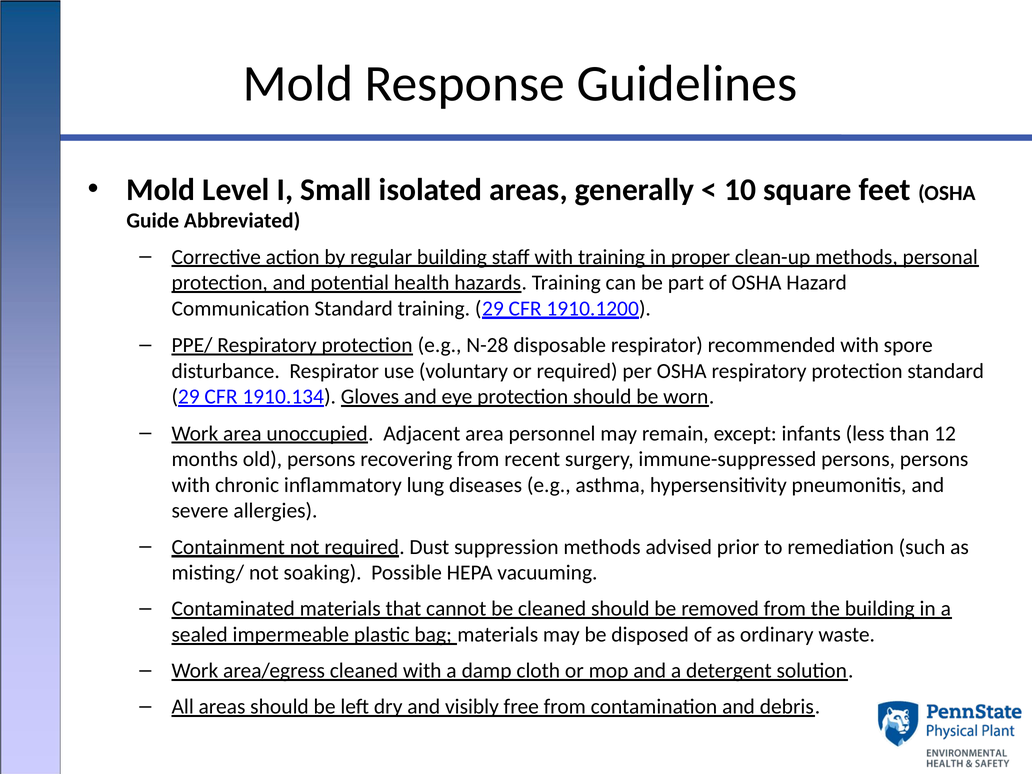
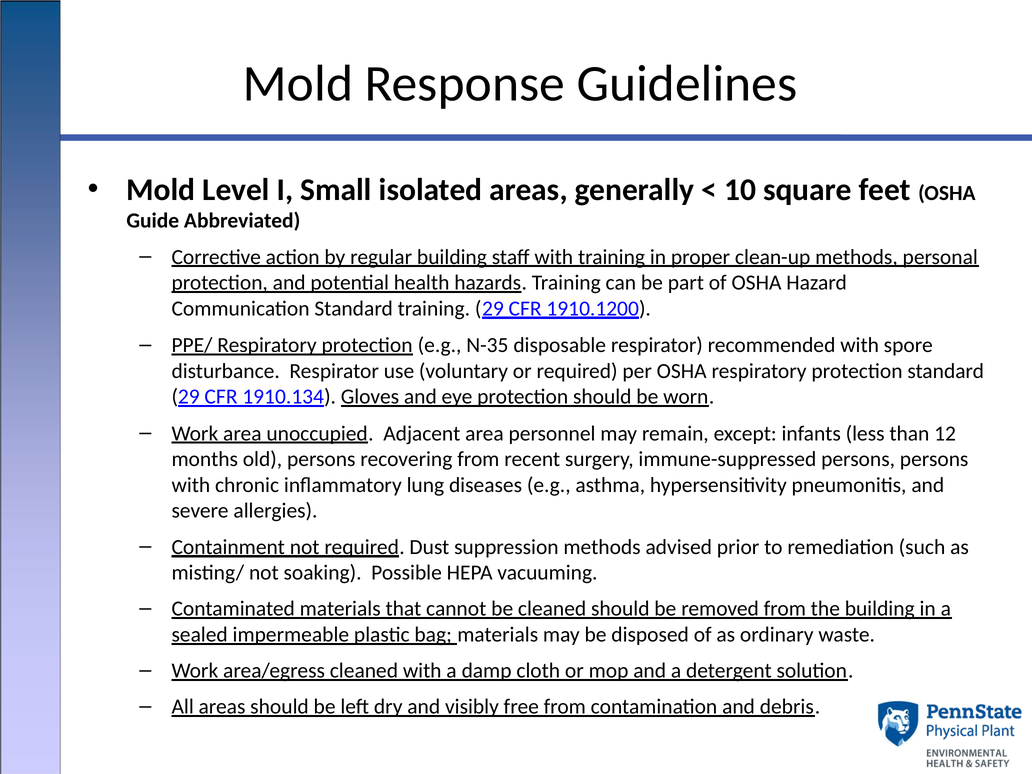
N-28: N-28 -> N-35
